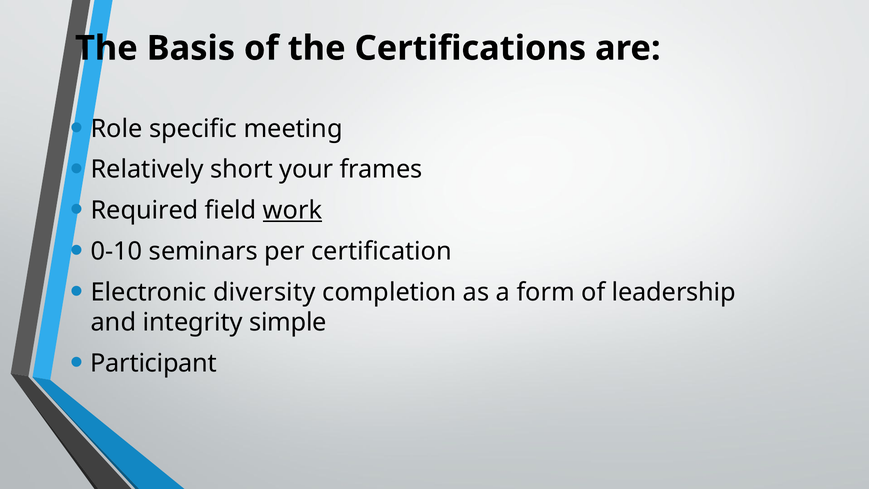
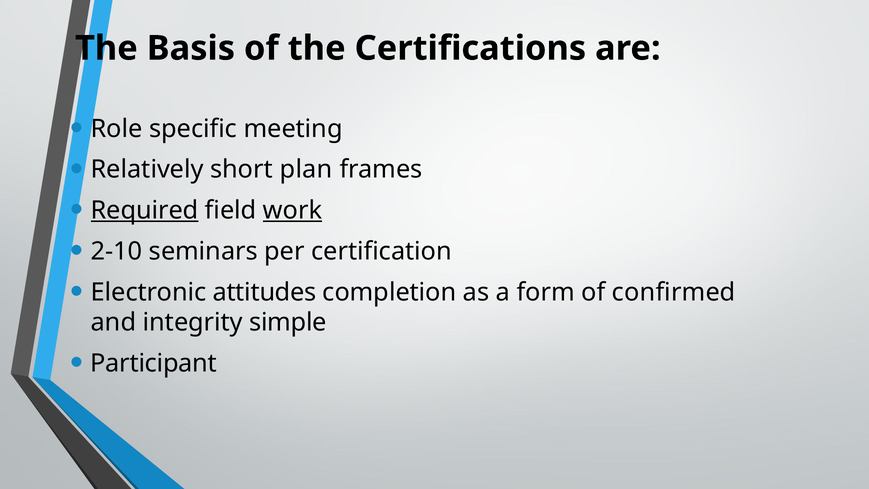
your: your -> plan
Required underline: none -> present
0-10: 0-10 -> 2-10
diversity: diversity -> attitudes
leadership: leadership -> confirmed
